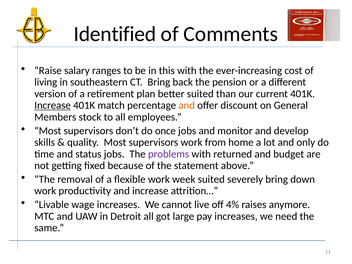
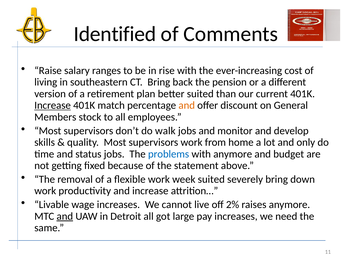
this: this -> rise
once: once -> walk
problems colour: purple -> blue
with returned: returned -> anymore
4%: 4% -> 2%
and at (65, 216) underline: none -> present
